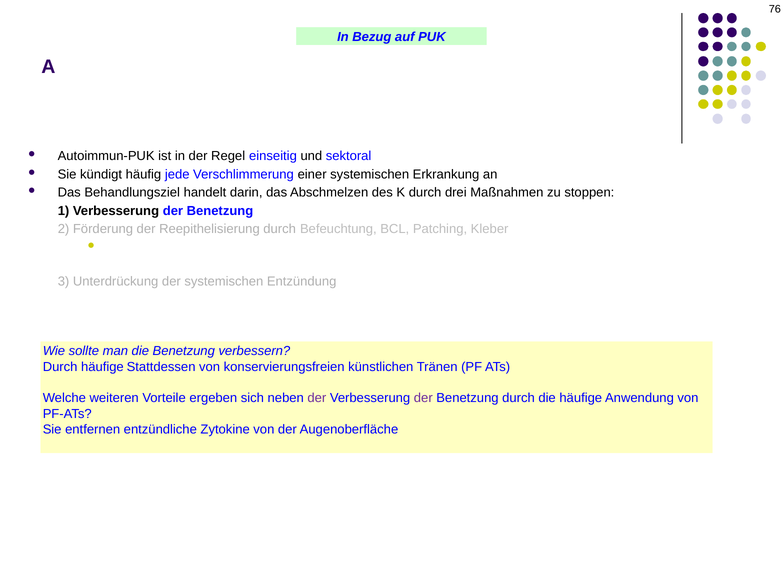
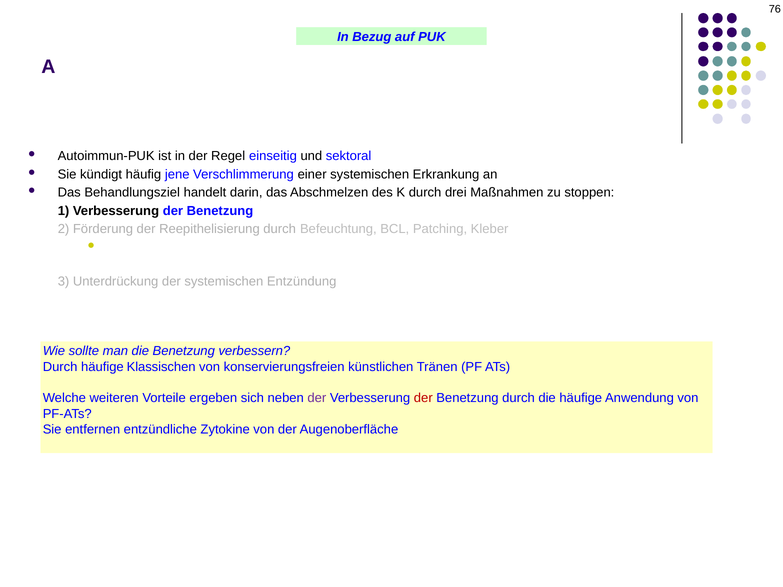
jede: jede -> jene
Stattdessen: Stattdessen -> Klassischen
der at (423, 398) colour: purple -> red
